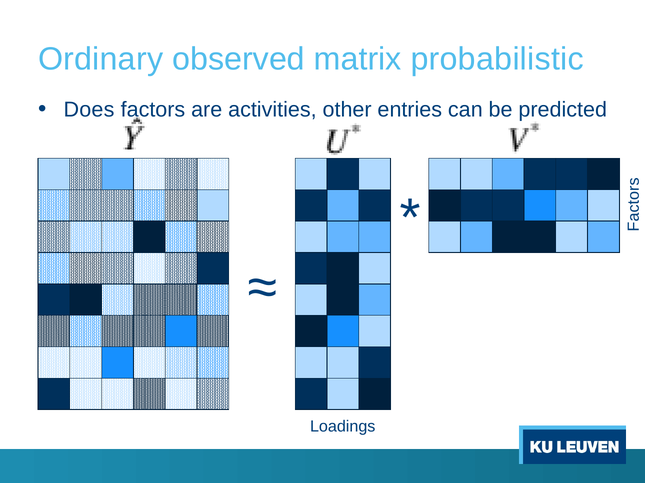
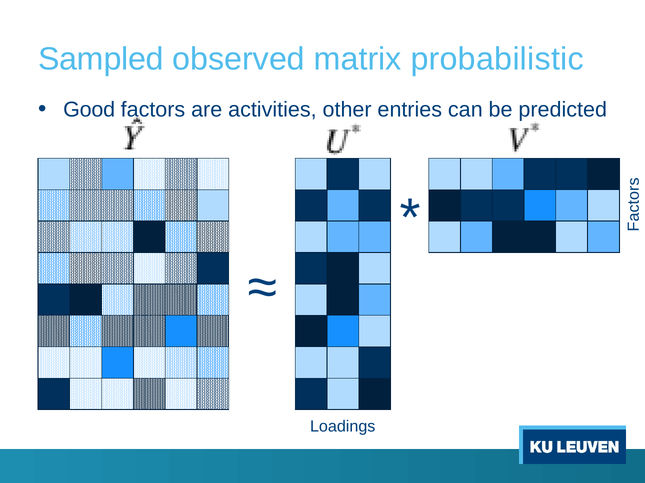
Ordinary: Ordinary -> Sampled
Does: Does -> Good
